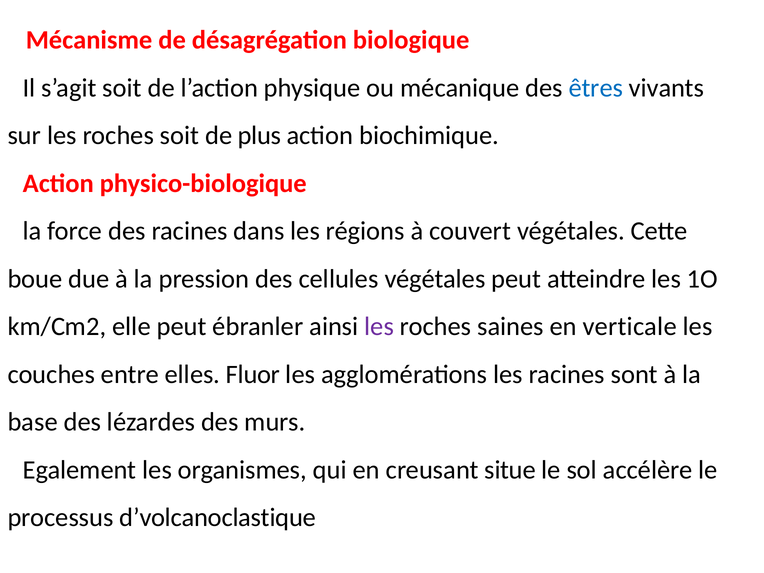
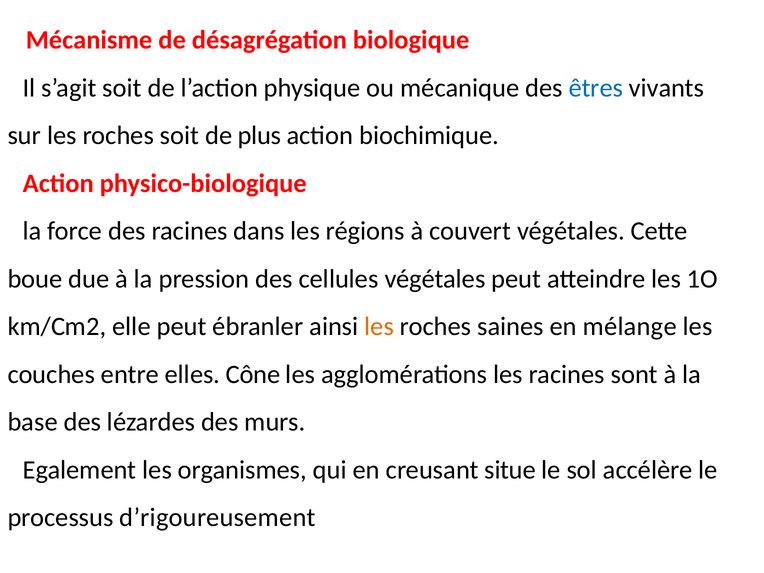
les at (379, 327) colour: purple -> orange
verticale: verticale -> mélange
Fluor: Fluor -> Cône
d’volcanoclastique: d’volcanoclastique -> d’rigoureusement
